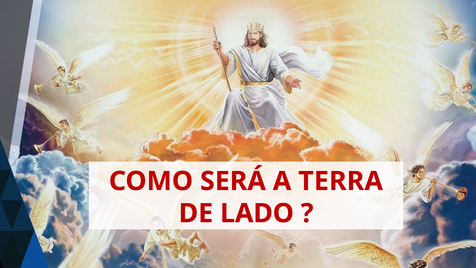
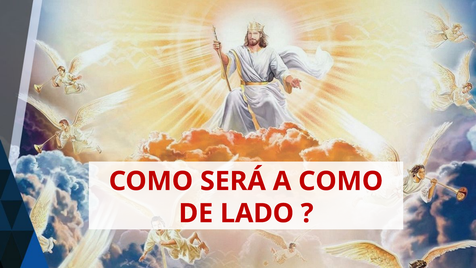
A TERRA: TERRA -> COMO
